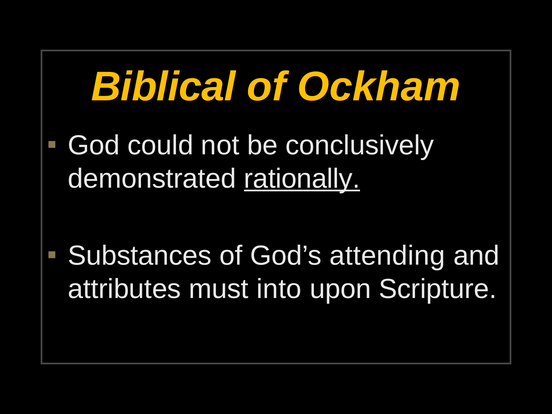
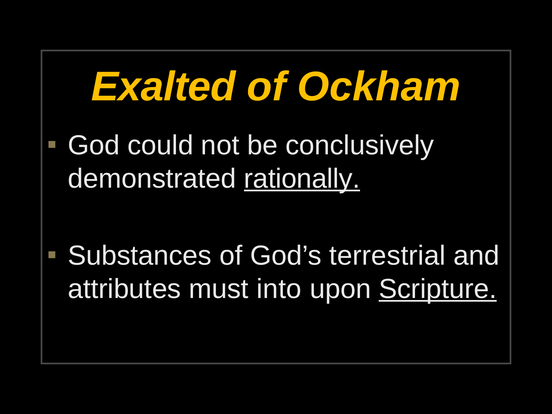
Biblical: Biblical -> Exalted
attending: attending -> terrestrial
Scripture underline: none -> present
